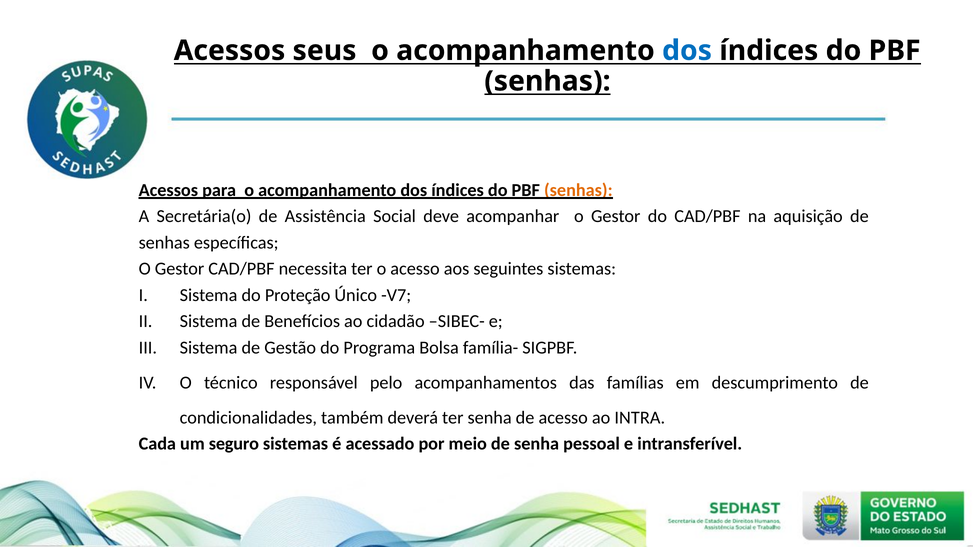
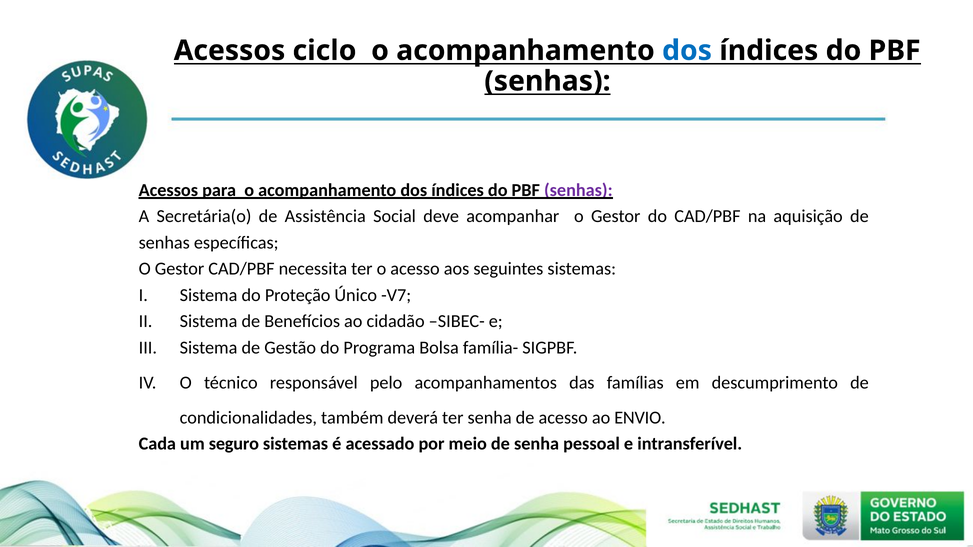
seus: seus -> ciclo
senhas at (578, 190) colour: orange -> purple
INTRA: INTRA -> ENVIO
